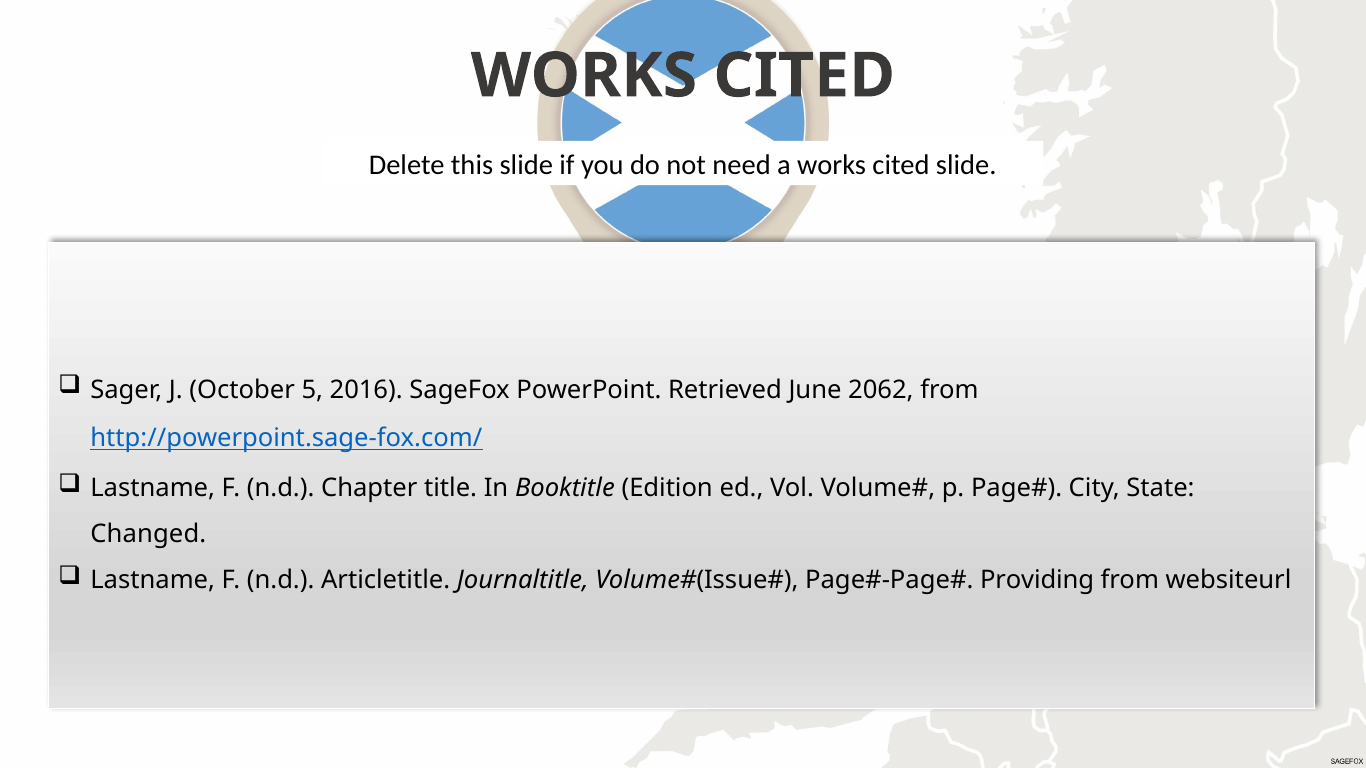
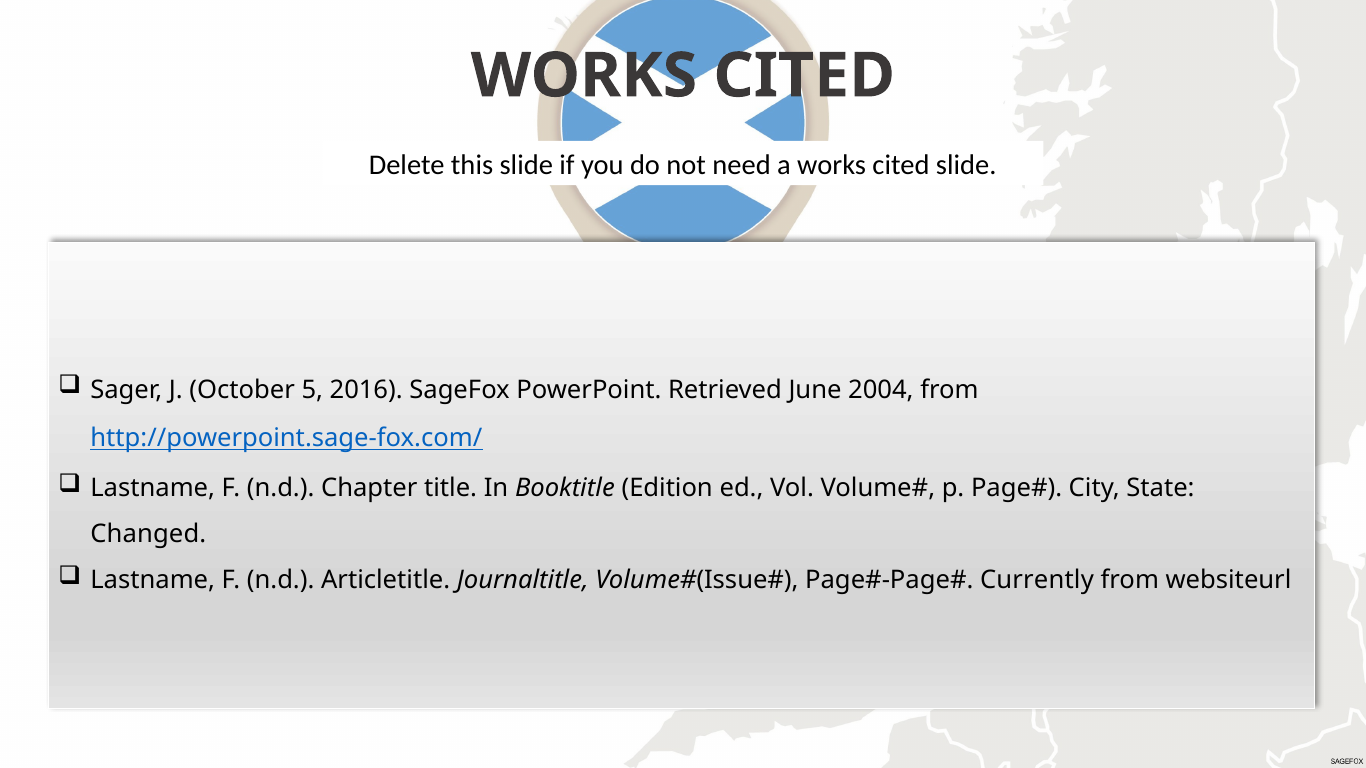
2062: 2062 -> 2004
Providing: Providing -> Currently
